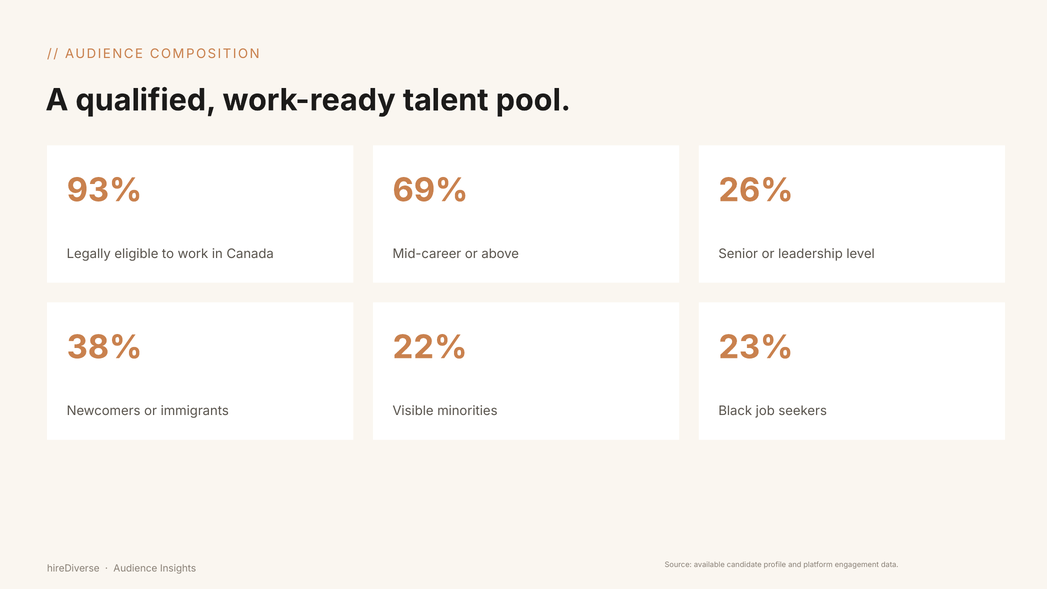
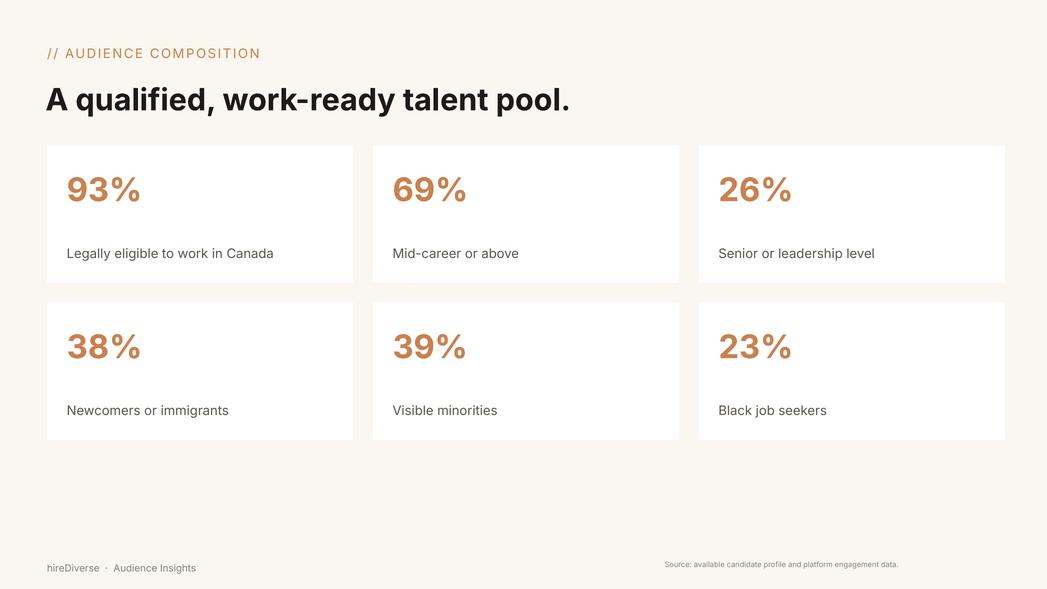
22%: 22% -> 39%
